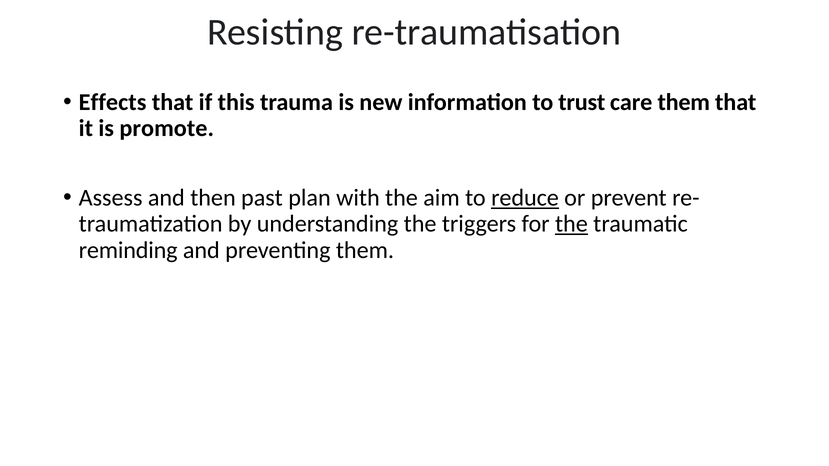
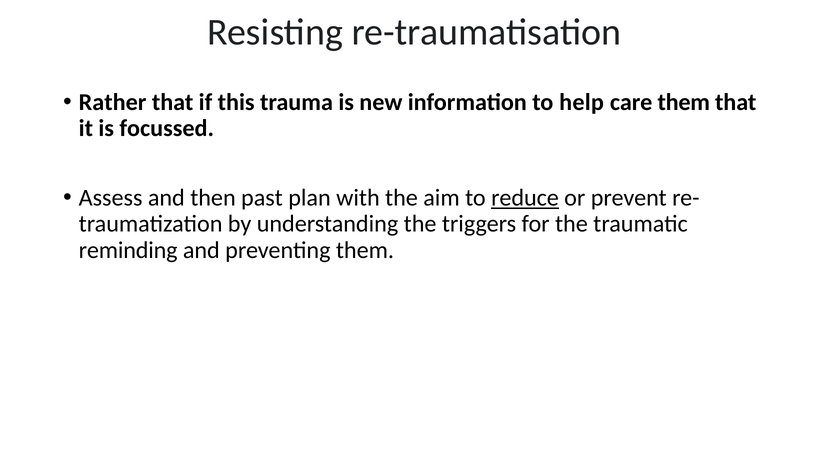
Effects: Effects -> Rather
trust: trust -> help
promote: promote -> focussed
the at (571, 224) underline: present -> none
